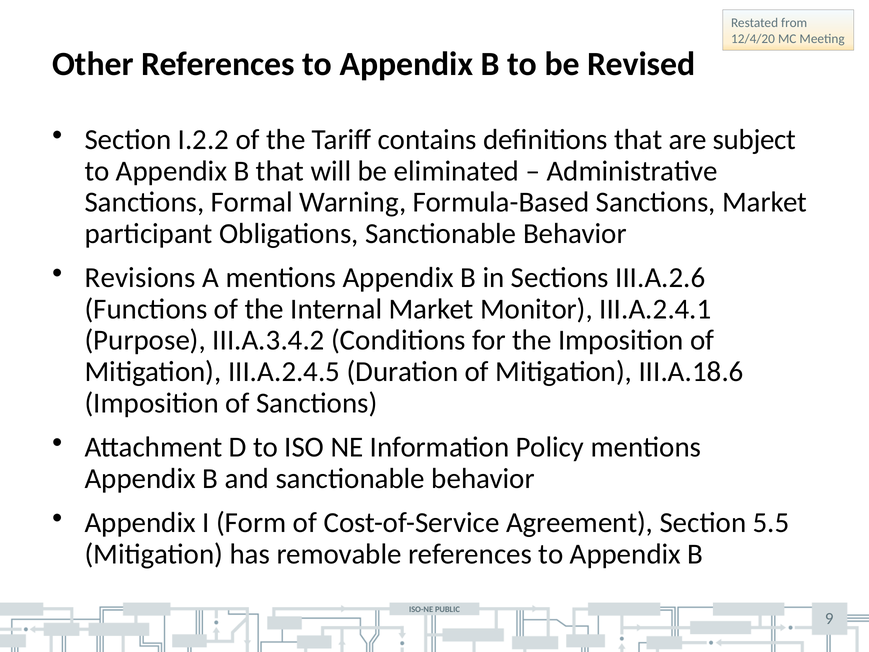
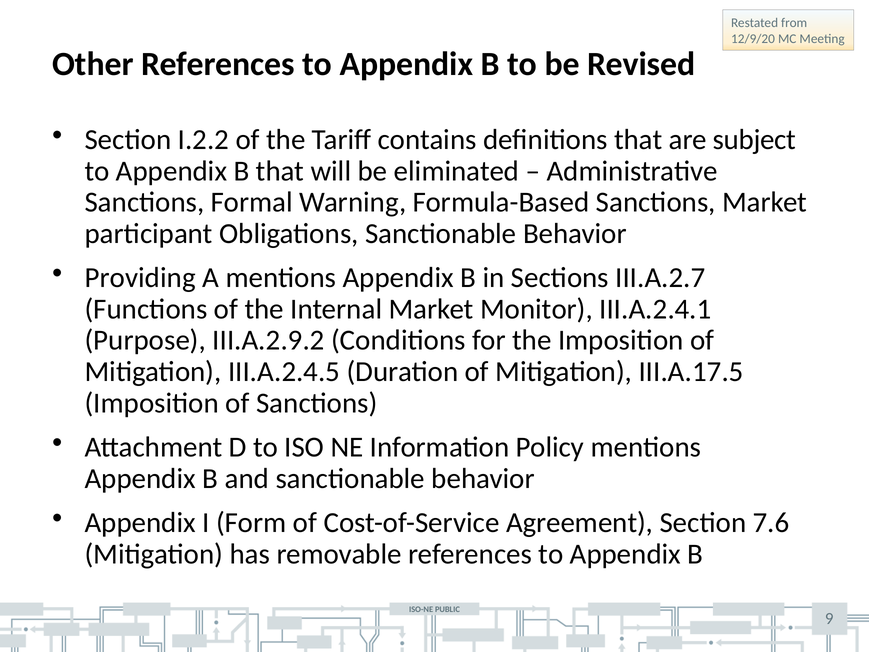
12/4/20: 12/4/20 -> 12/9/20
Revisions: Revisions -> Providing
III.A.2.6: III.A.2.6 -> III.A.2.7
III.A.3.4.2: III.A.3.4.2 -> III.A.2.9.2
III.A.18.6: III.A.18.6 -> III.A.17.5
5.5: 5.5 -> 7.6
